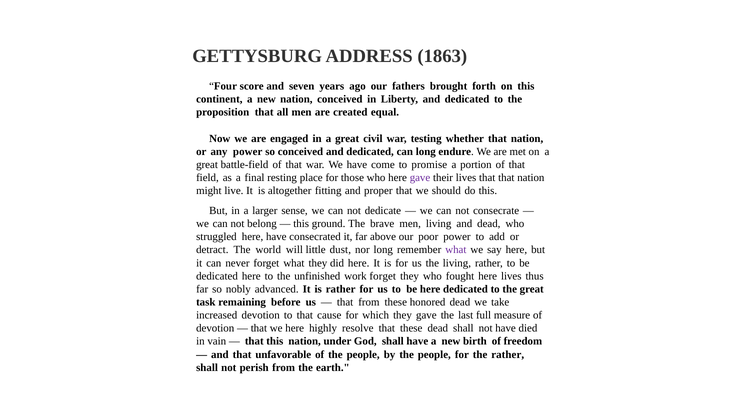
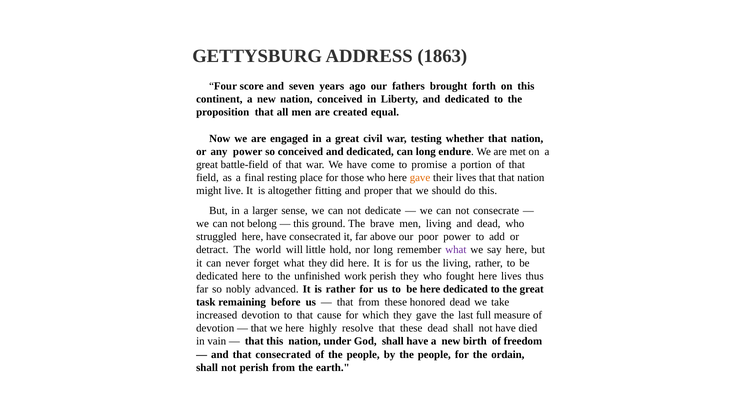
gave at (420, 178) colour: purple -> orange
dust: dust -> hold
work forget: forget -> perish
that unfavorable: unfavorable -> consecrated
the rather: rather -> ordain
